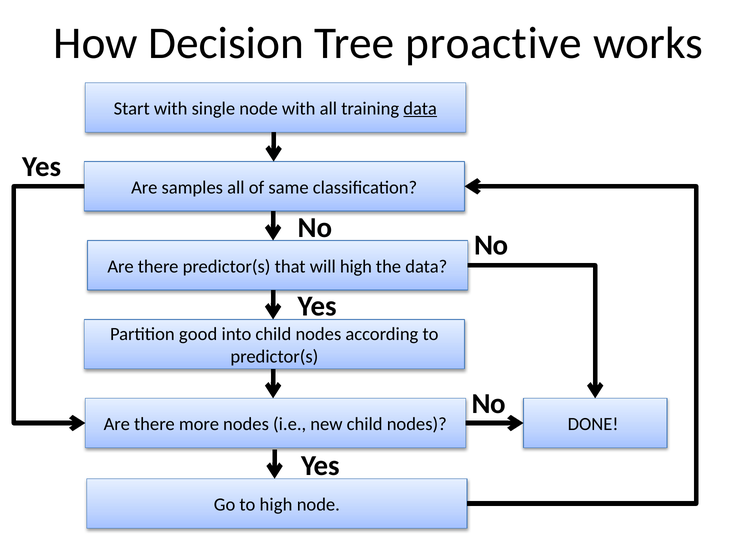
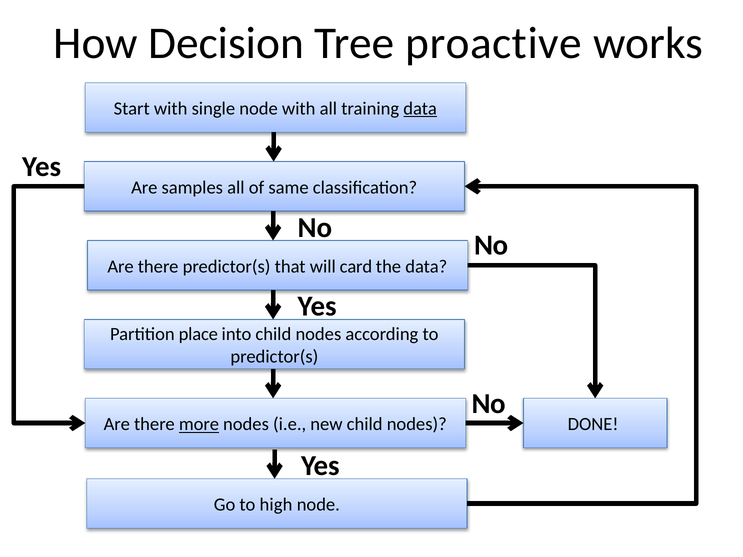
will high: high -> card
good: good -> place
more underline: none -> present
